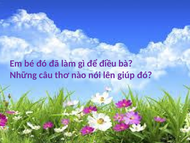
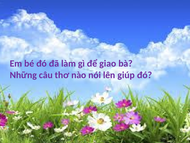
điều: điều -> giao
